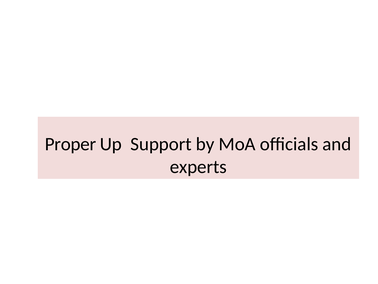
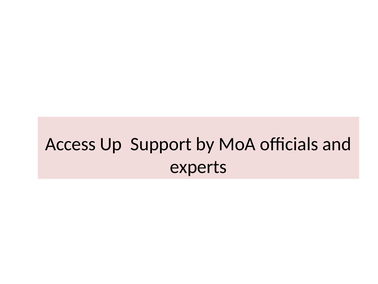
Proper: Proper -> Access
